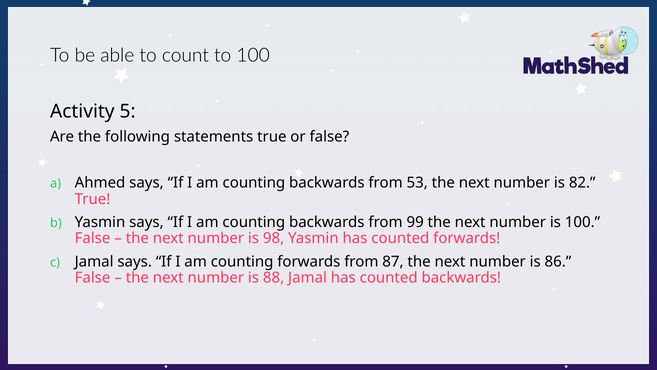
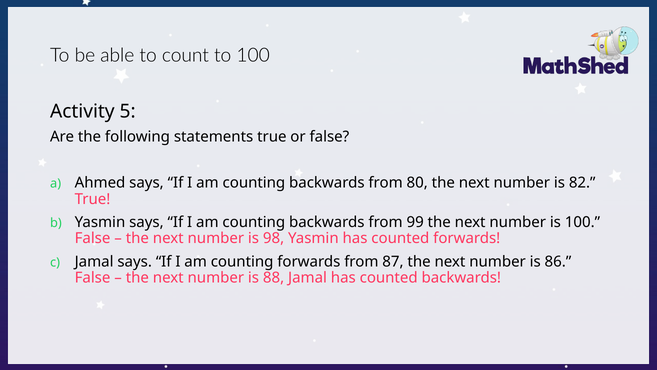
53: 53 -> 80
